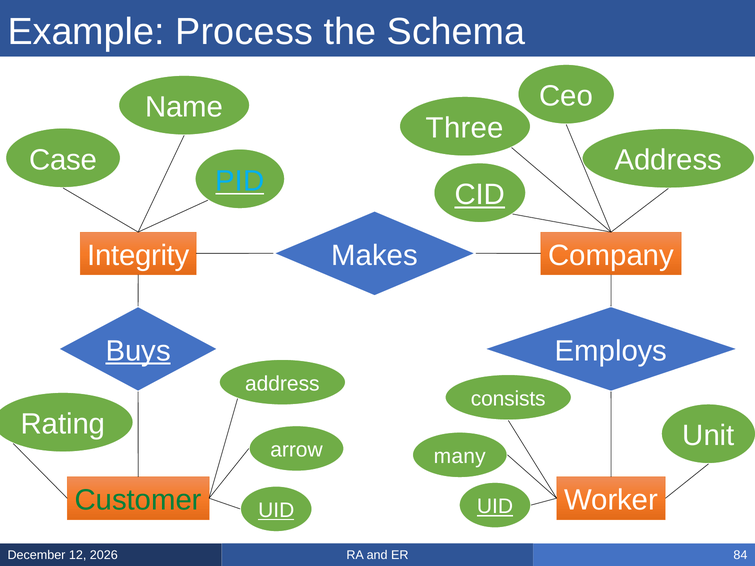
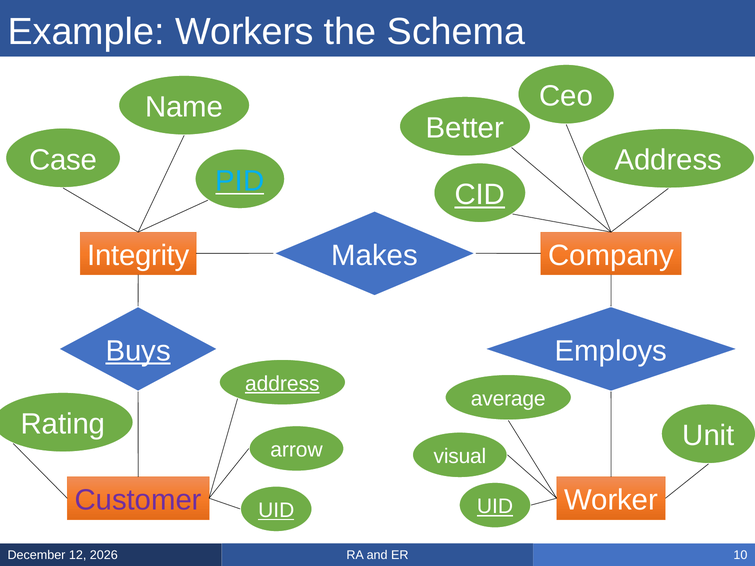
Process: Process -> Workers
Three: Three -> Better
address at (282, 384) underline: none -> present
consists: consists -> average
many: many -> visual
Customer colour: green -> purple
84: 84 -> 10
